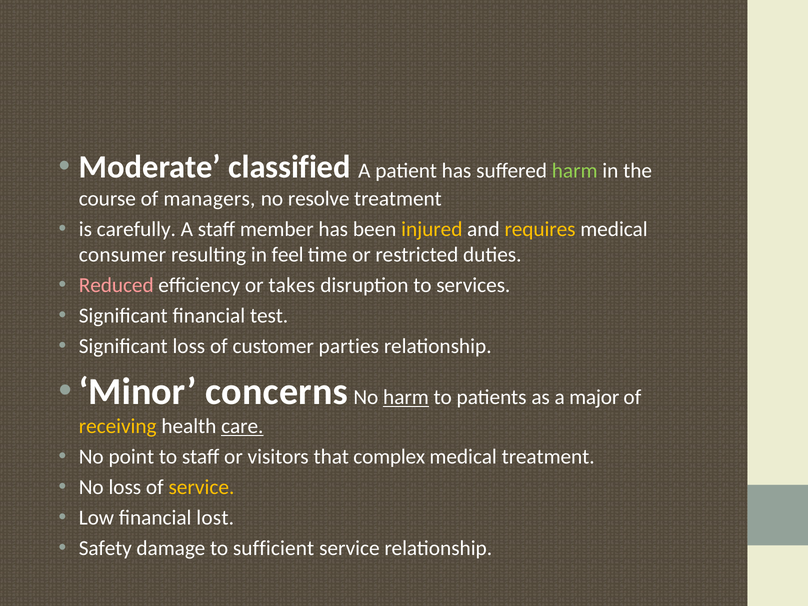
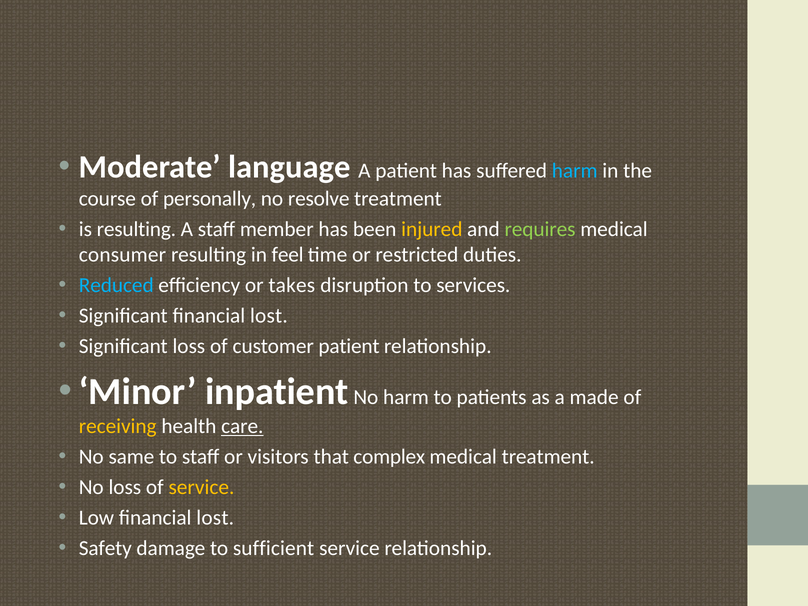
classified: classified -> language
harm at (575, 171) colour: light green -> light blue
managers: managers -> personally
is carefully: carefully -> resulting
requires colour: yellow -> light green
Reduced colour: pink -> light blue
Significant financial test: test -> lost
customer parties: parties -> patient
concerns: concerns -> inpatient
harm at (406, 397) underline: present -> none
major: major -> made
point: point -> same
